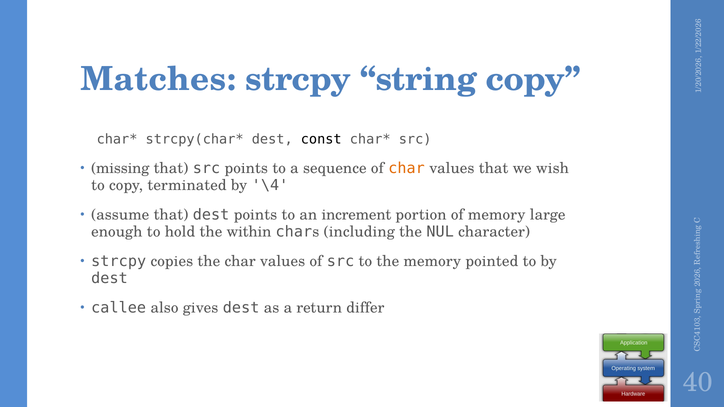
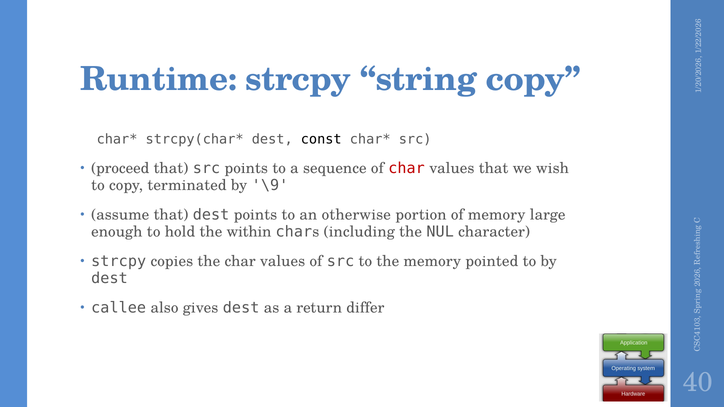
Matches: Matches -> Runtime
missing: missing -> proceed
char at (407, 168) colour: orange -> red
\4: \4 -> \9
increment: increment -> otherwise
